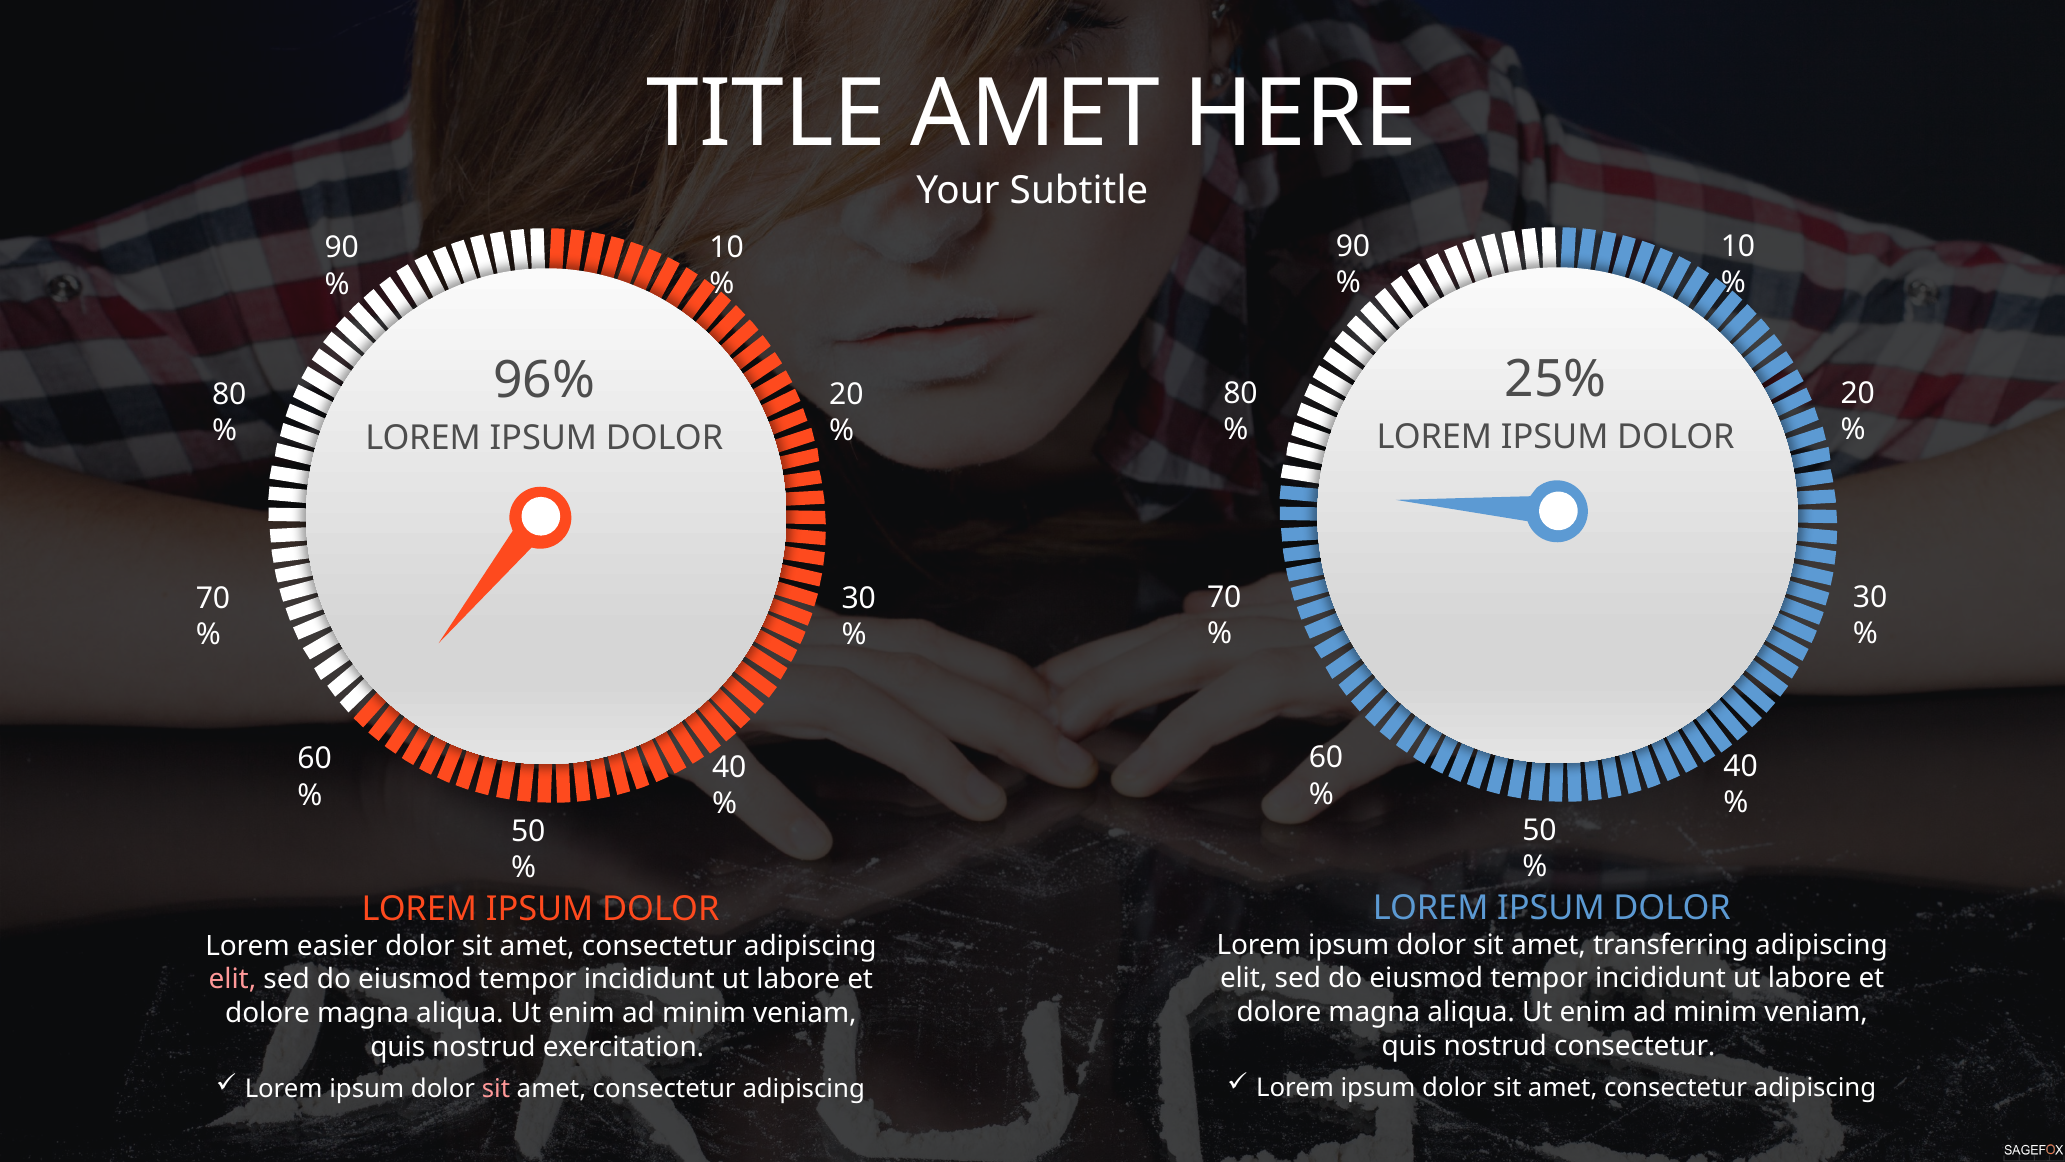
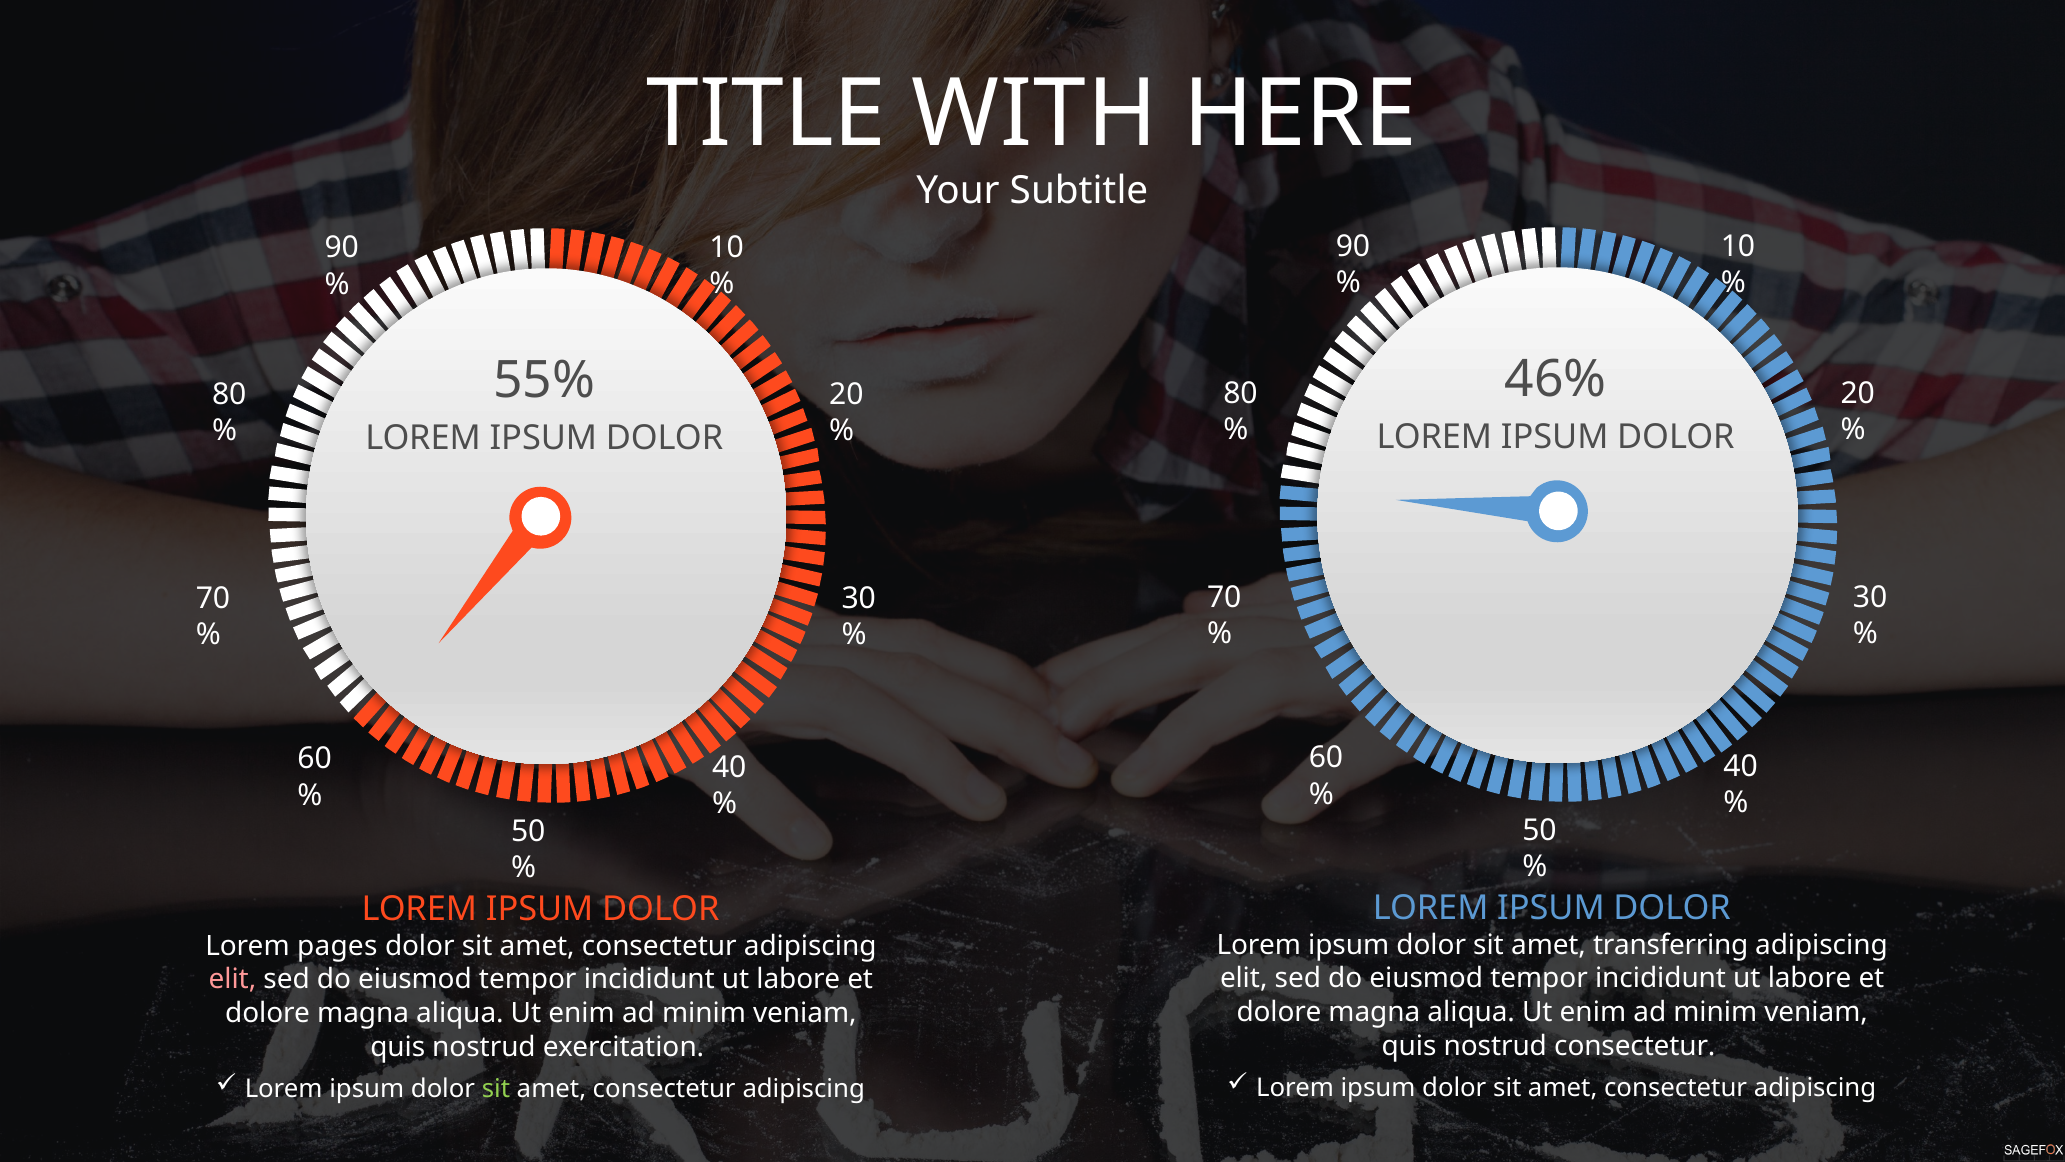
TITLE AMET: AMET -> WITH
25%: 25% -> 46%
96%: 96% -> 55%
easier: easier -> pages
sit at (496, 1089) colour: pink -> light green
